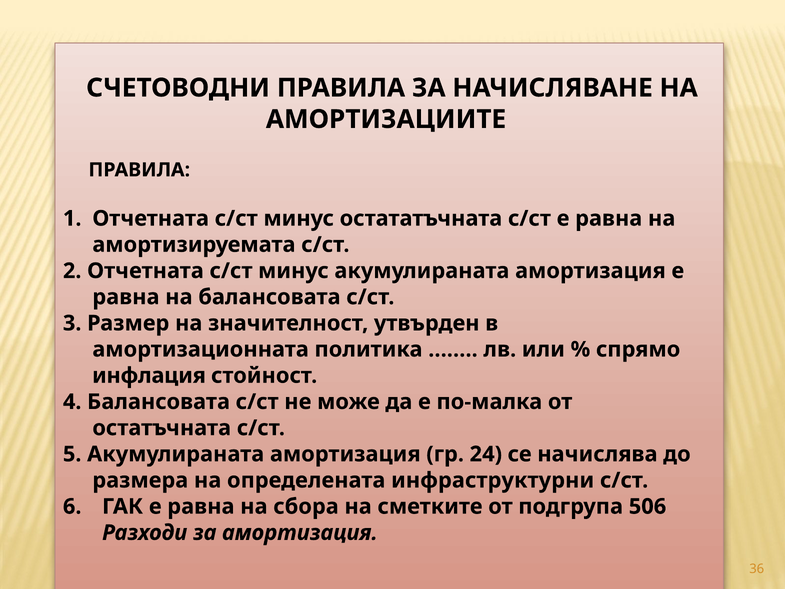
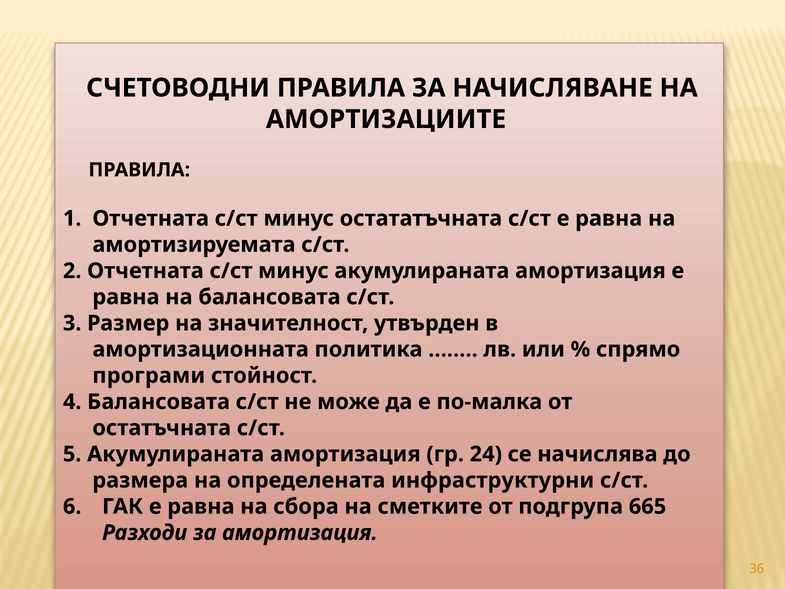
инфлация: инфлация -> програми
506: 506 -> 665
